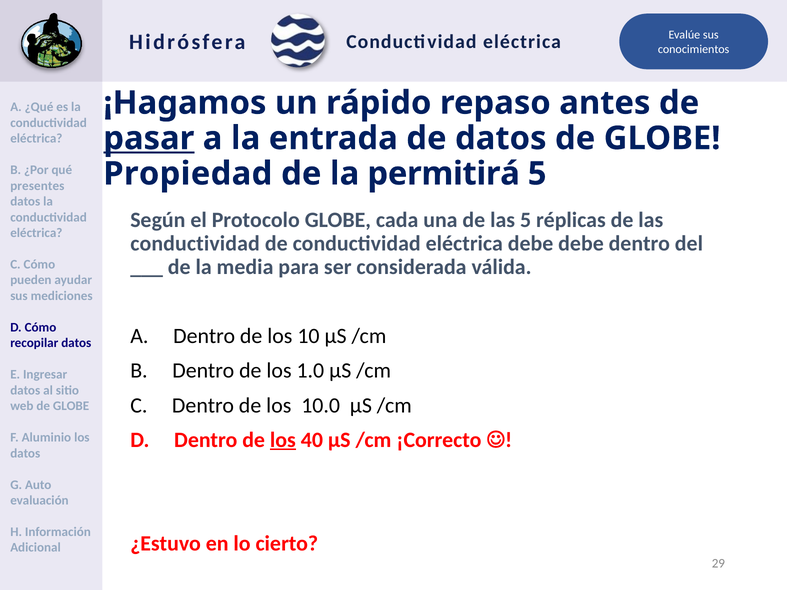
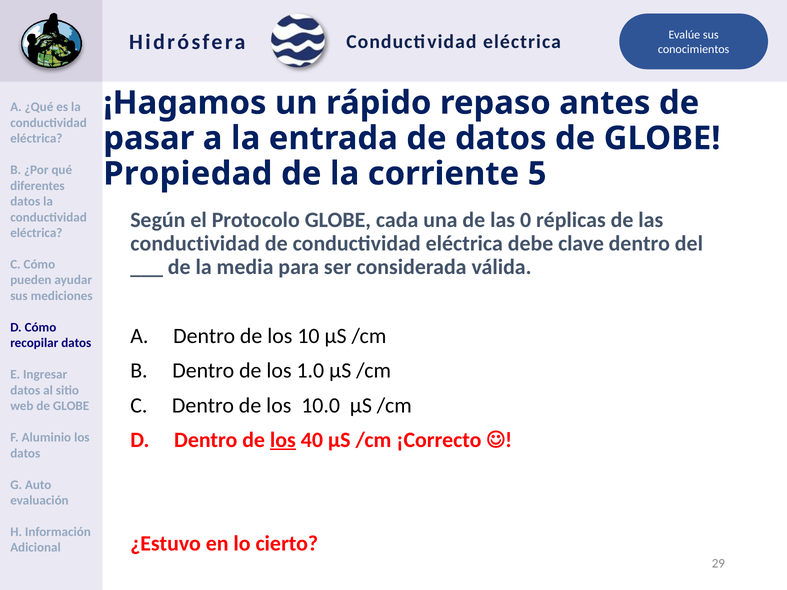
pasar underline: present -> none
permitirá: permitirá -> corriente
presentes: presentes -> diferentes
las 5: 5 -> 0
debe debe: debe -> clave
